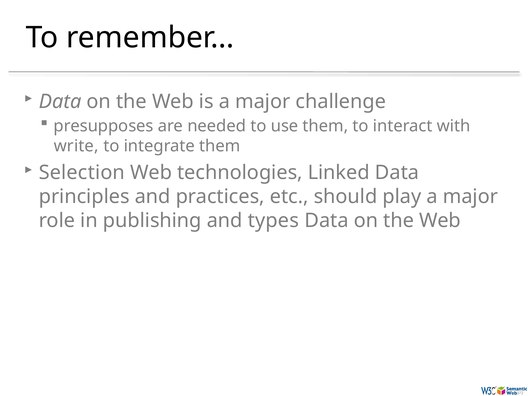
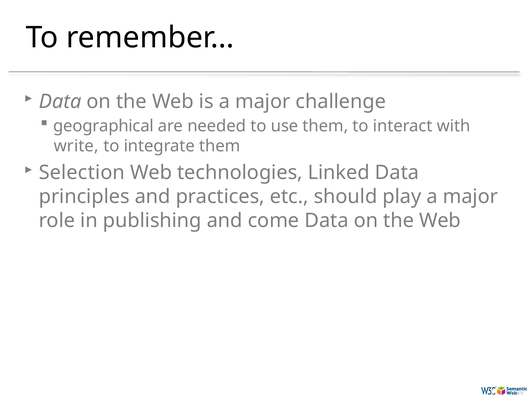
presupposes: presupposes -> geographical
types: types -> come
